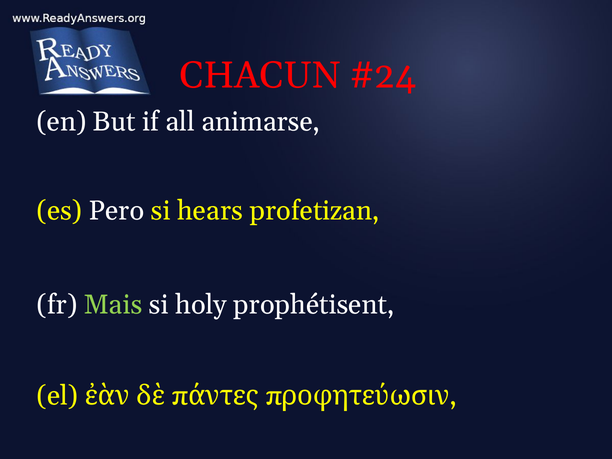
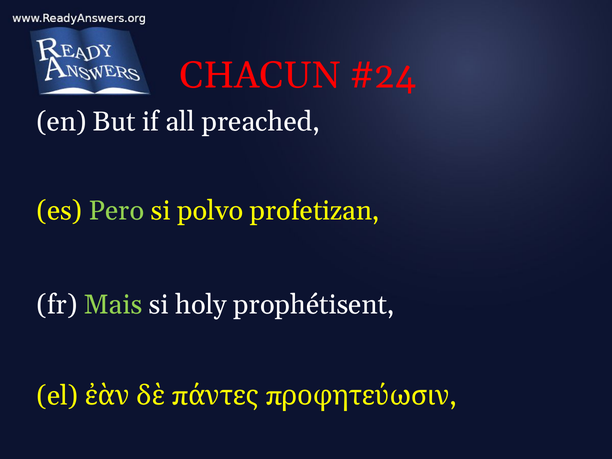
animarse: animarse -> preached
Pero colour: white -> light green
hears: hears -> polvo
